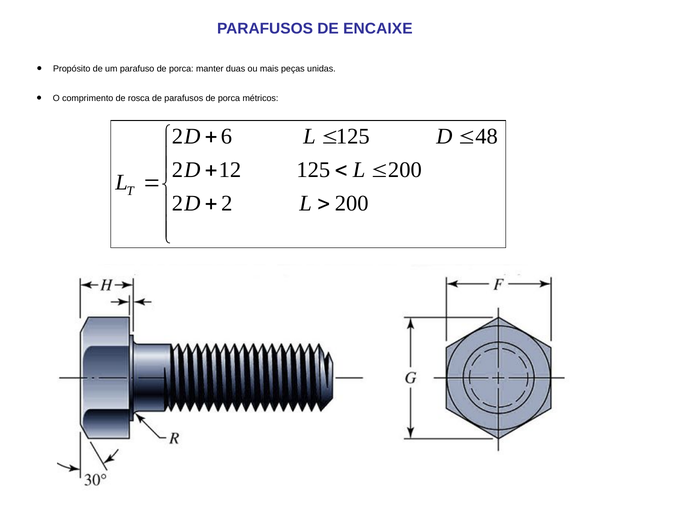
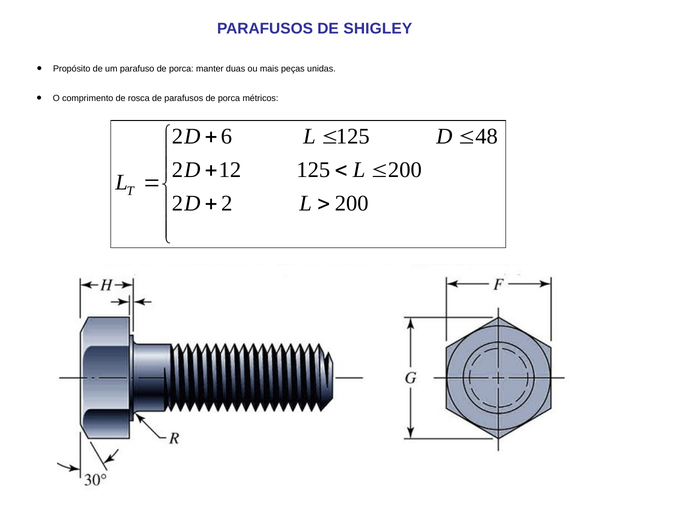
ENCAIXE: ENCAIXE -> SHIGLEY
